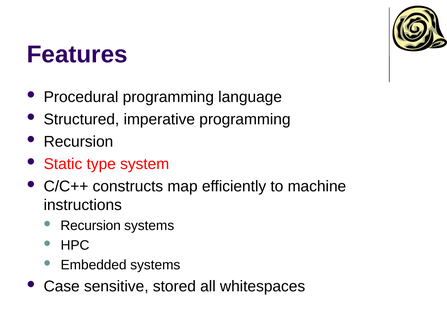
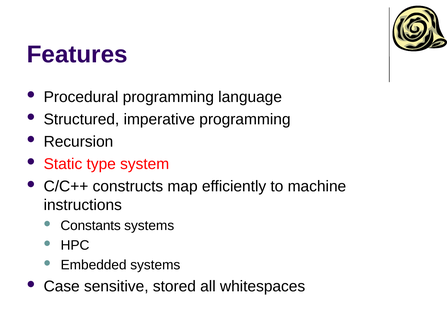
Recursion at (91, 225): Recursion -> Constants
